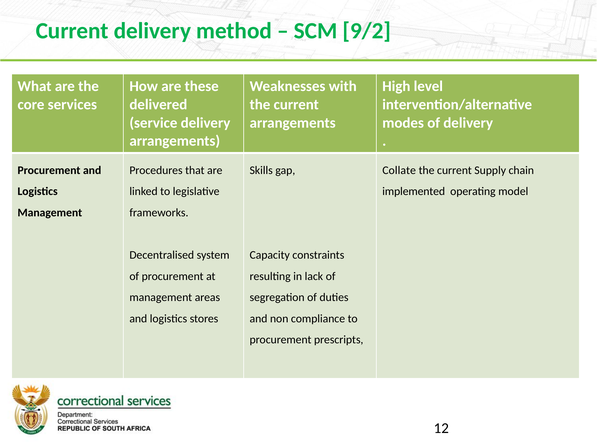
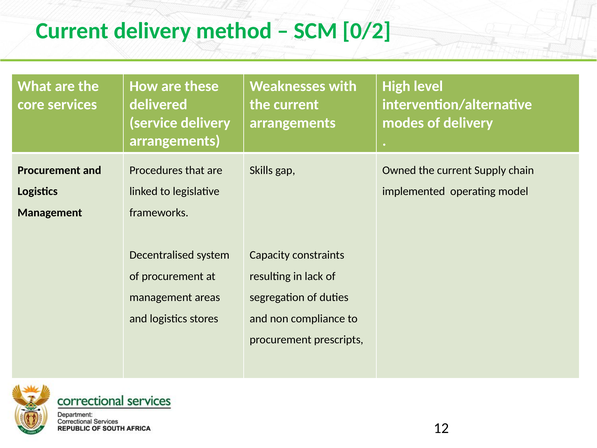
9/2: 9/2 -> 0/2
Collate: Collate -> Owned
